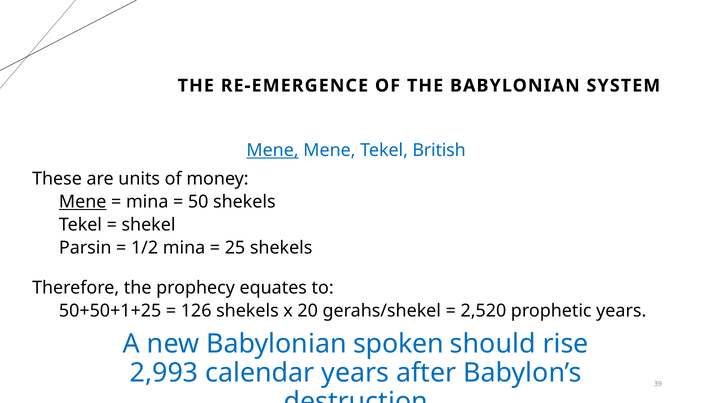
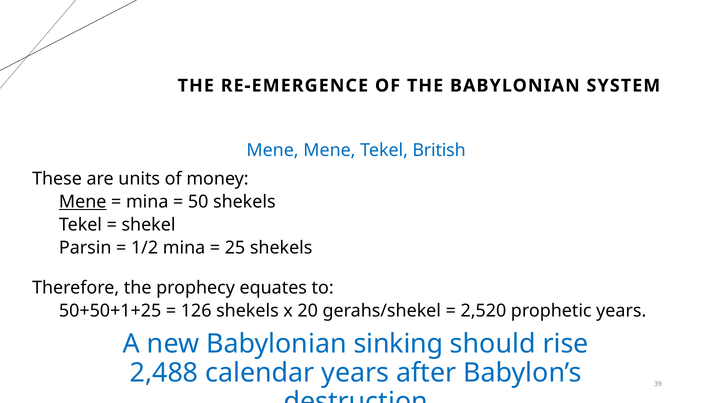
Mene at (273, 150) underline: present -> none
spoken: spoken -> sinking
2,993: 2,993 -> 2,488
